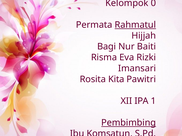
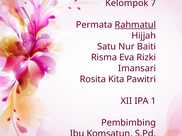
0: 0 -> 7
Bagi: Bagi -> Satu
Pembimbing underline: present -> none
